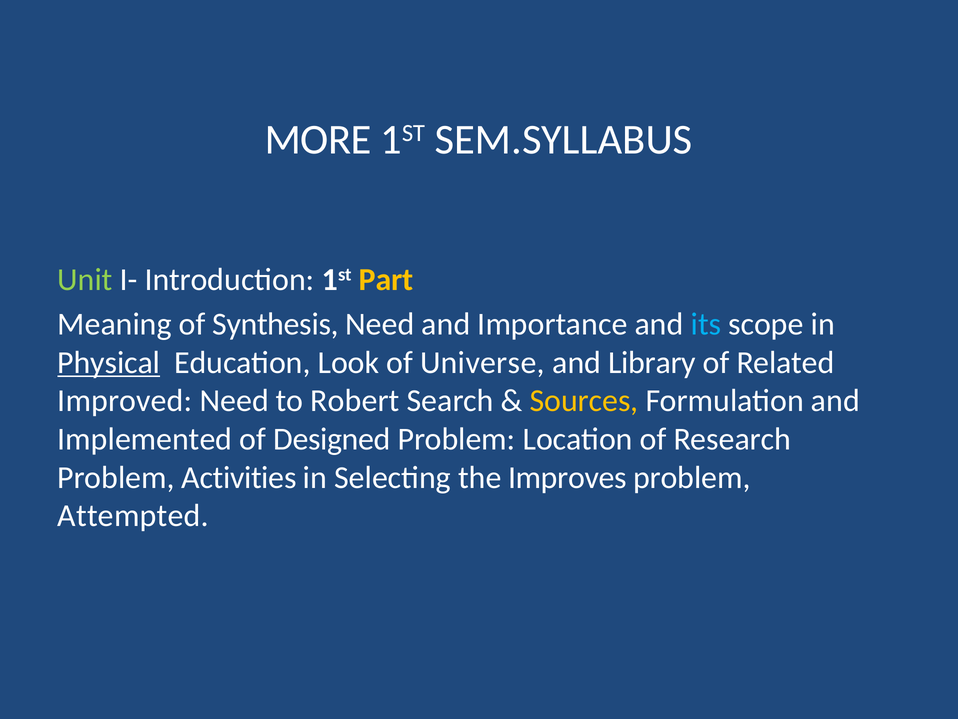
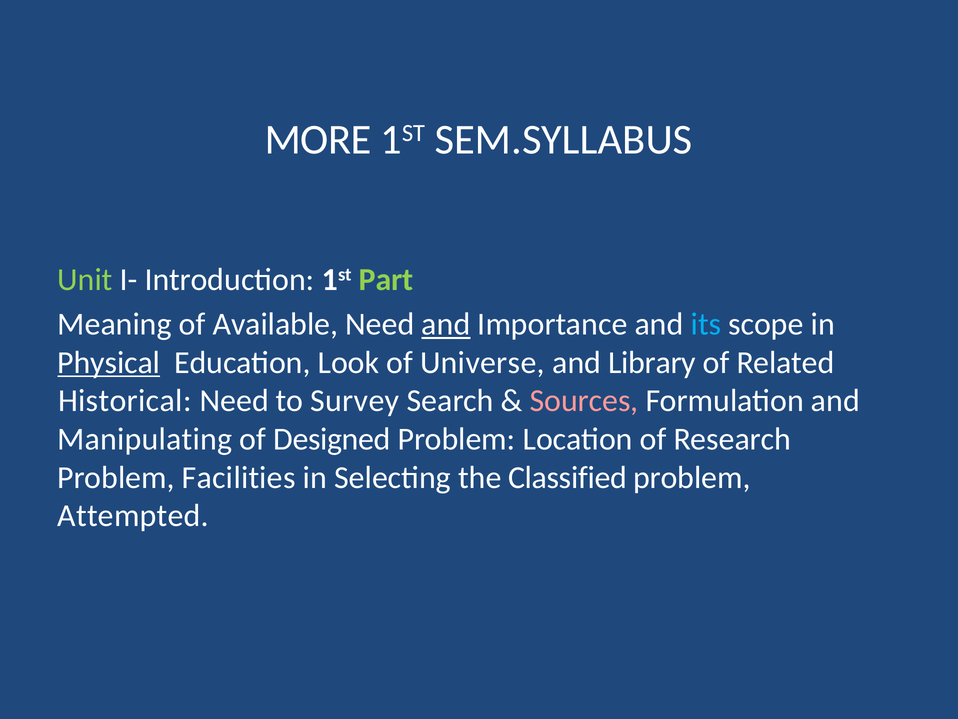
Part colour: yellow -> light green
Synthesis: Synthesis -> Available
and at (446, 324) underline: none -> present
Improved: Improved -> Historical
Robert: Robert -> Survey
Sources colour: yellow -> pink
Implemented: Implemented -> Manipulating
Activities: Activities -> Facilities
Improves: Improves -> Classified
